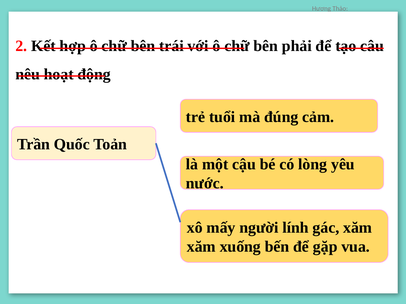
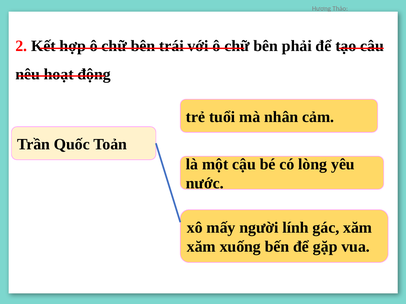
đúng: đúng -> nhân
